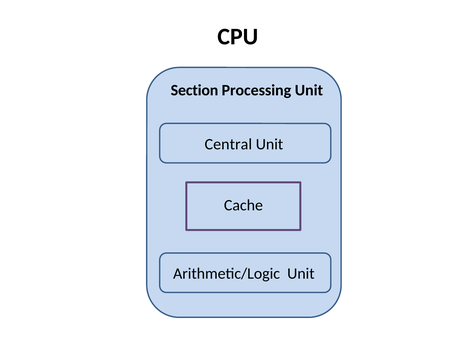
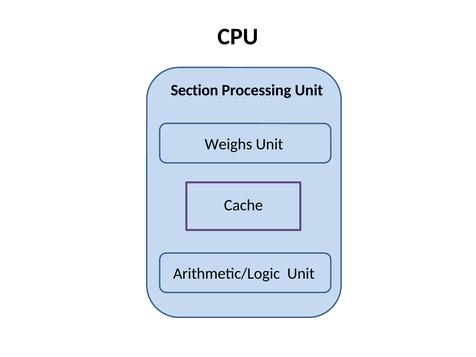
Central: Central -> Weighs
